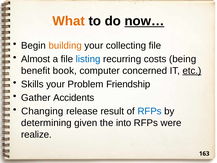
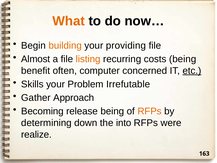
now… underline: present -> none
collecting: collecting -> providing
listing colour: blue -> orange
book: book -> often
Friendship: Friendship -> Irrefutable
Accidents: Accidents -> Approach
Changing: Changing -> Becoming
release result: result -> being
RFPs at (150, 111) colour: blue -> orange
given: given -> down
